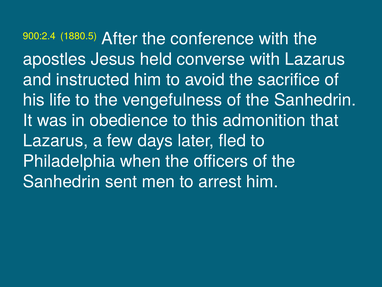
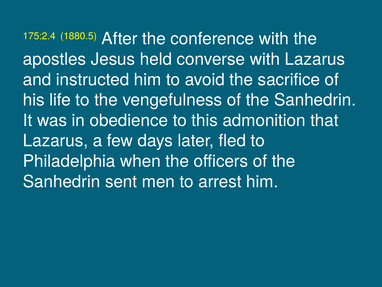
900:2.4: 900:2.4 -> 175:2.4
